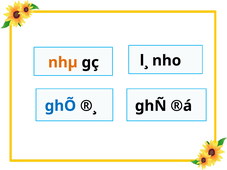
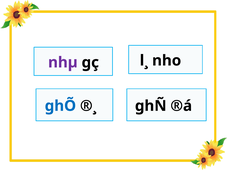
nhµ colour: orange -> purple
